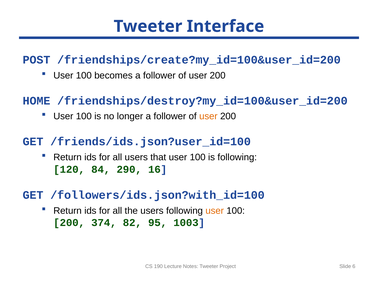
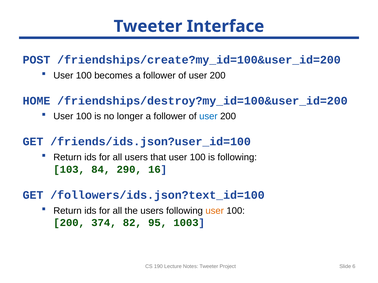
user at (208, 117) colour: orange -> blue
120: 120 -> 103
/followers/ids.json?with_id=100: /followers/ids.json?with_id=100 -> /followers/ids.json?text_id=100
